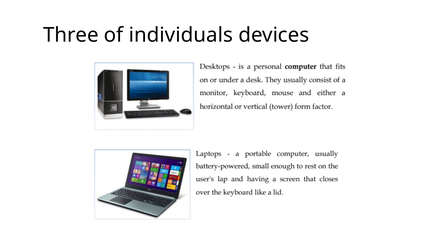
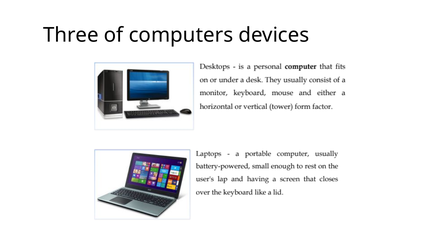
individuals: individuals -> computers
